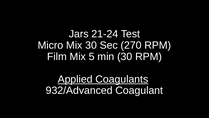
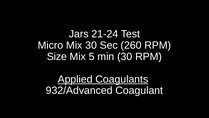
270: 270 -> 260
Film: Film -> Size
